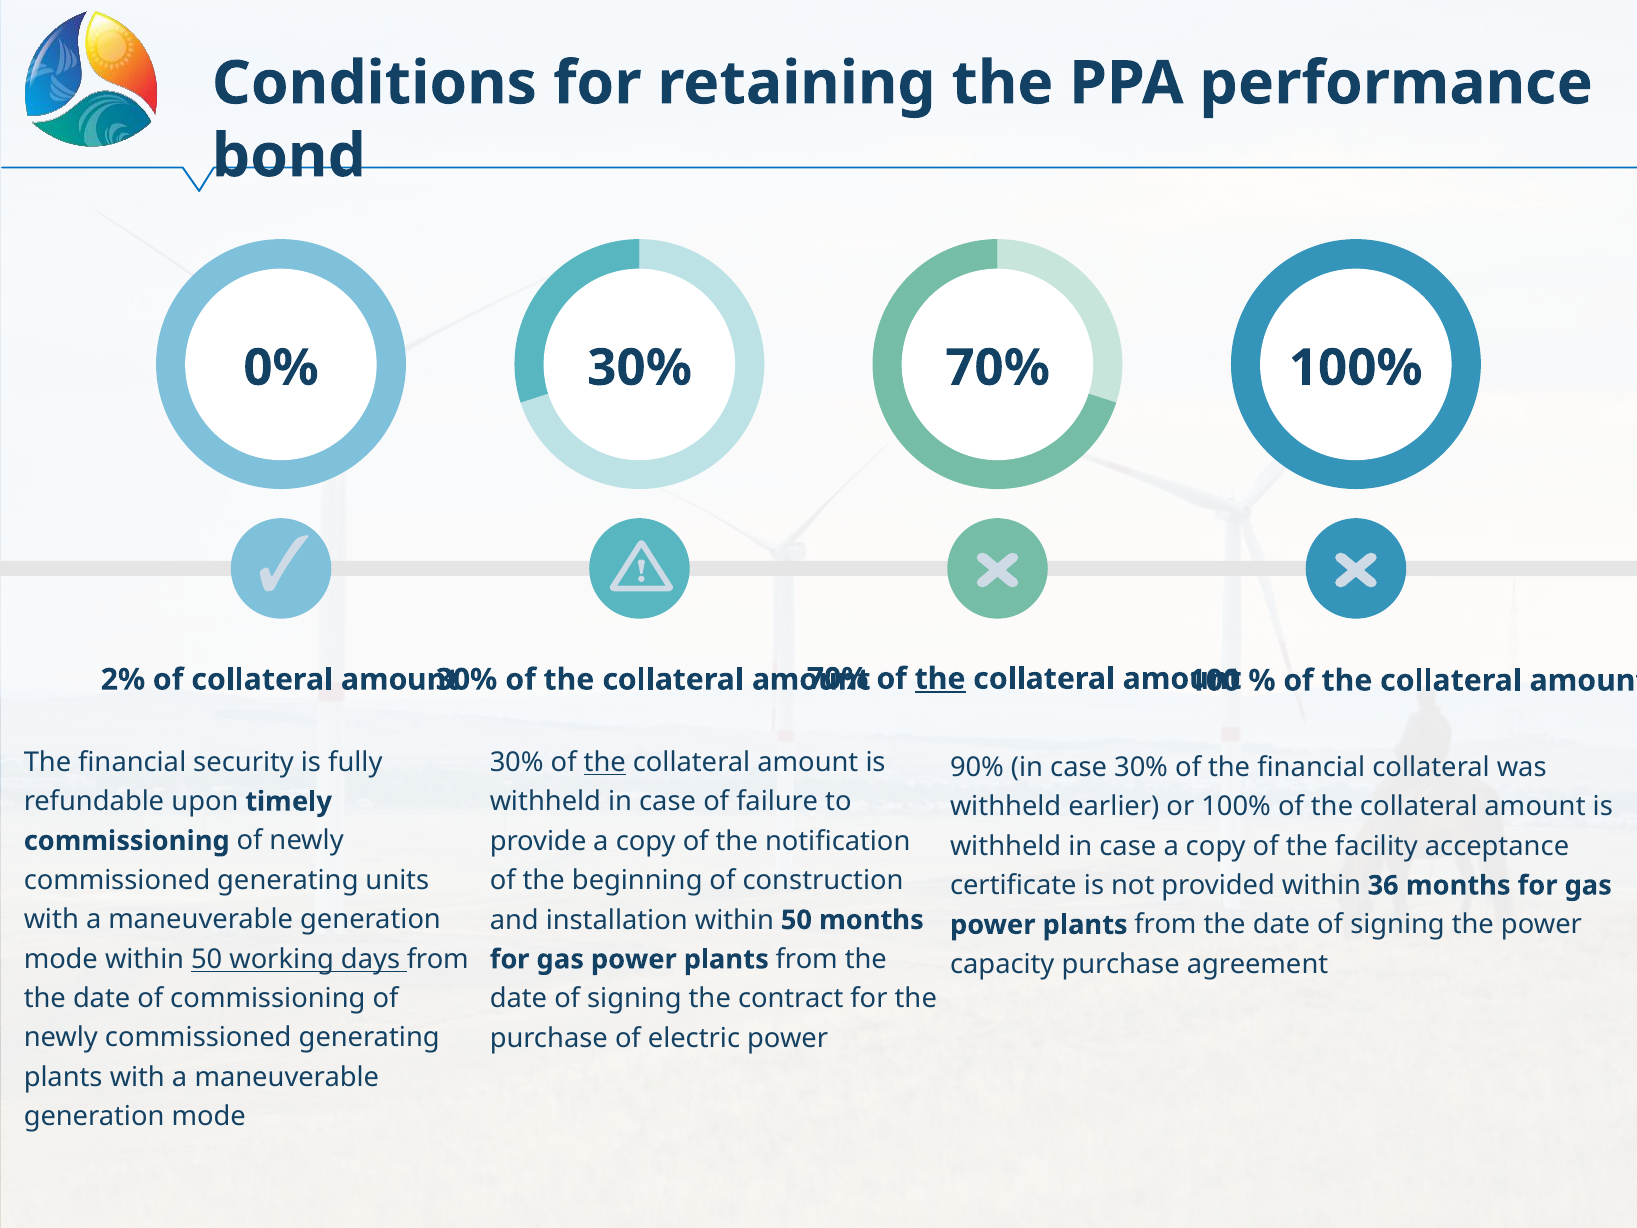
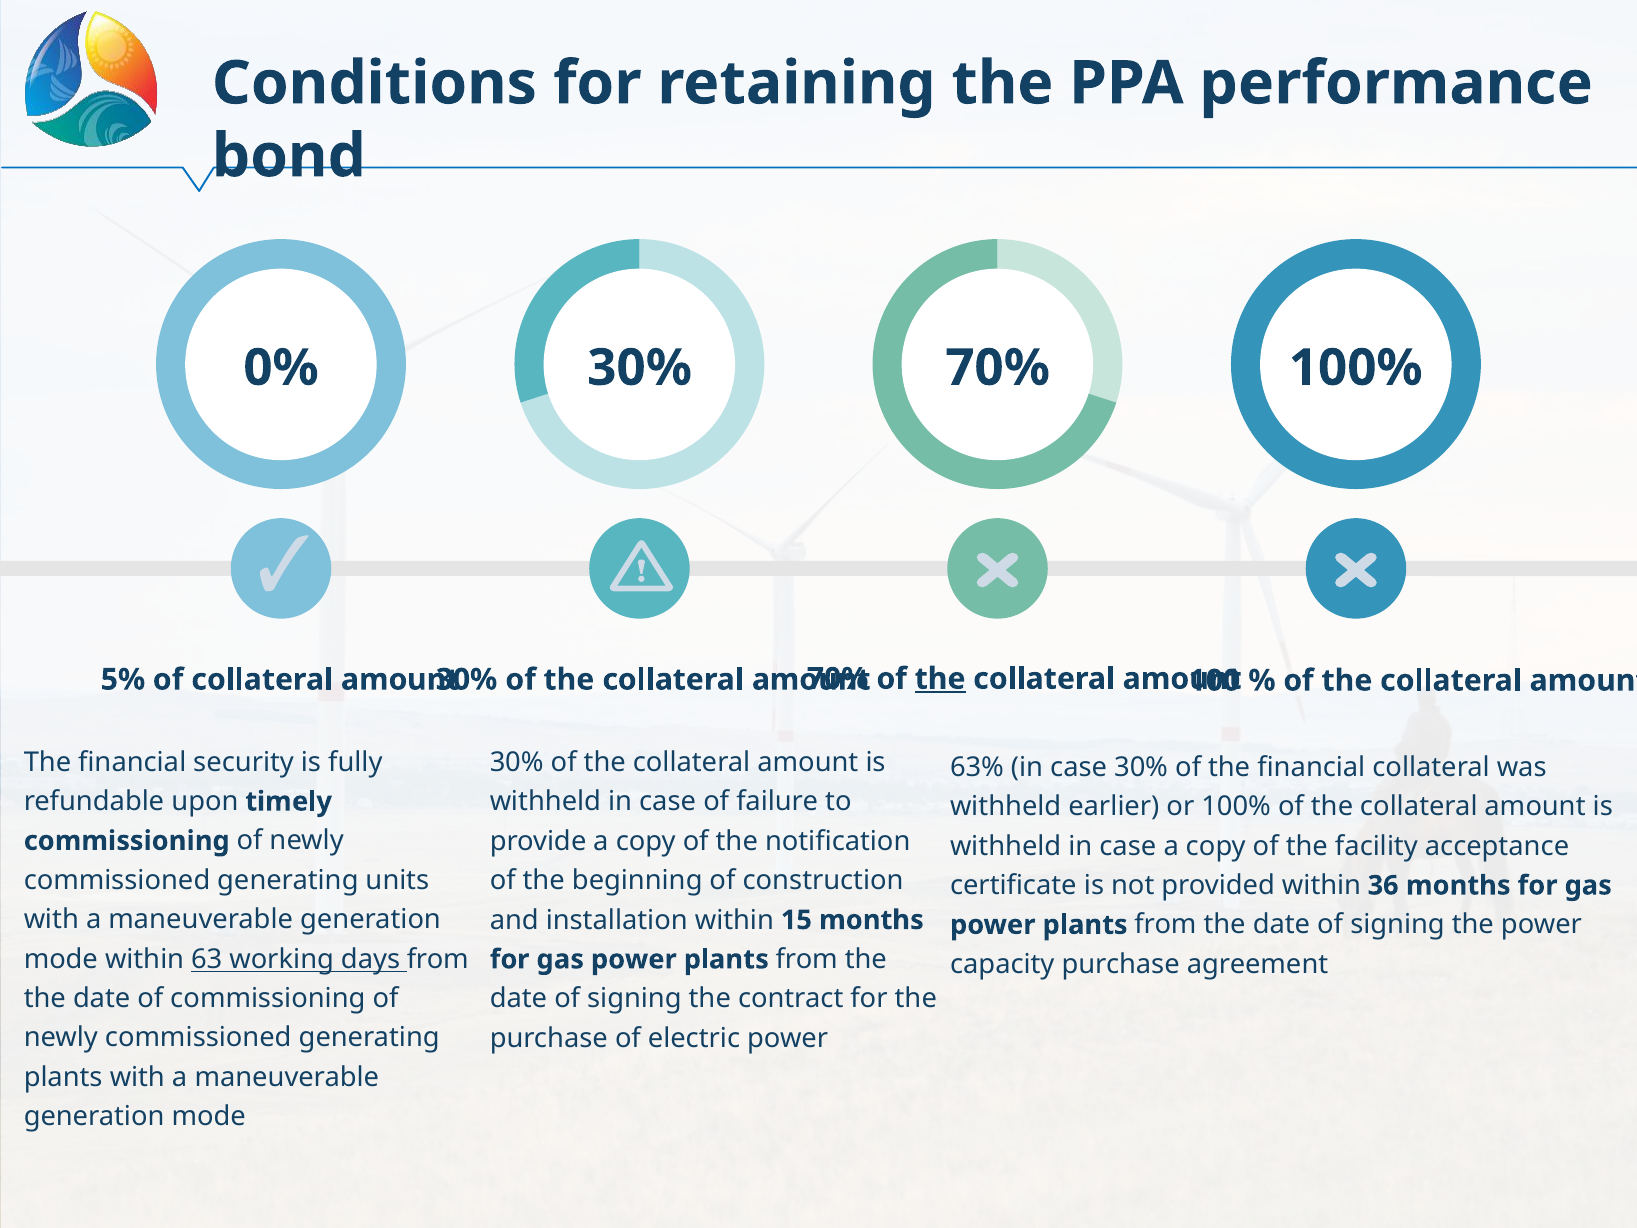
2%: 2% -> 5%
the at (605, 762) underline: present -> none
90%: 90% -> 63%
installation within 50: 50 -> 15
mode within 50: 50 -> 63
